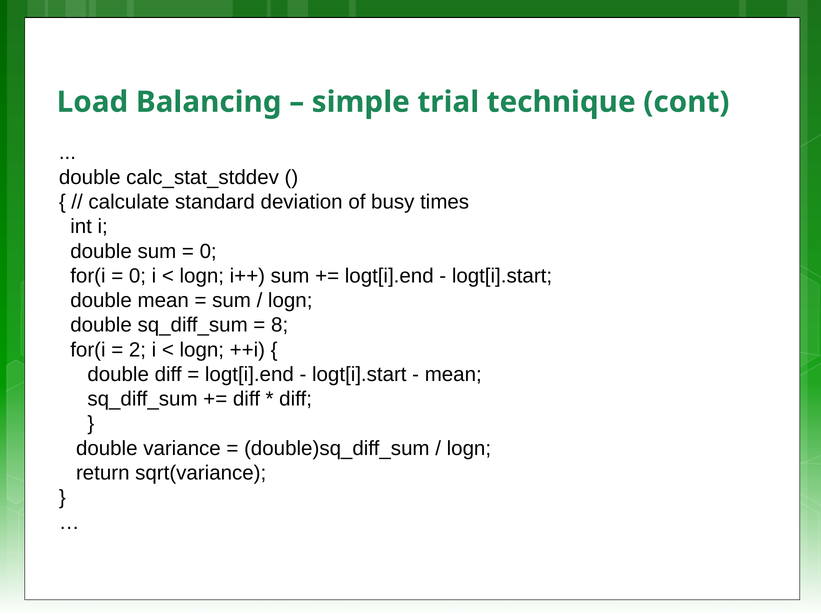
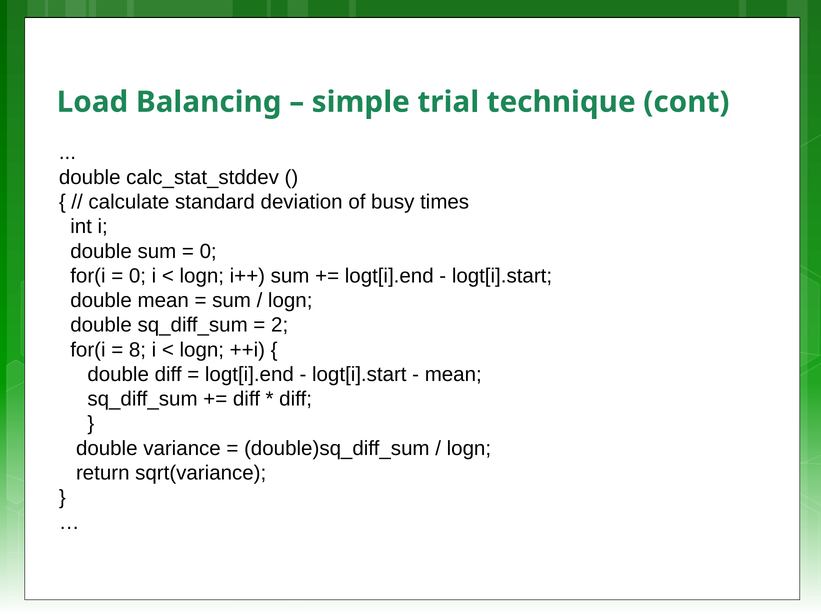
8: 8 -> 2
2: 2 -> 8
